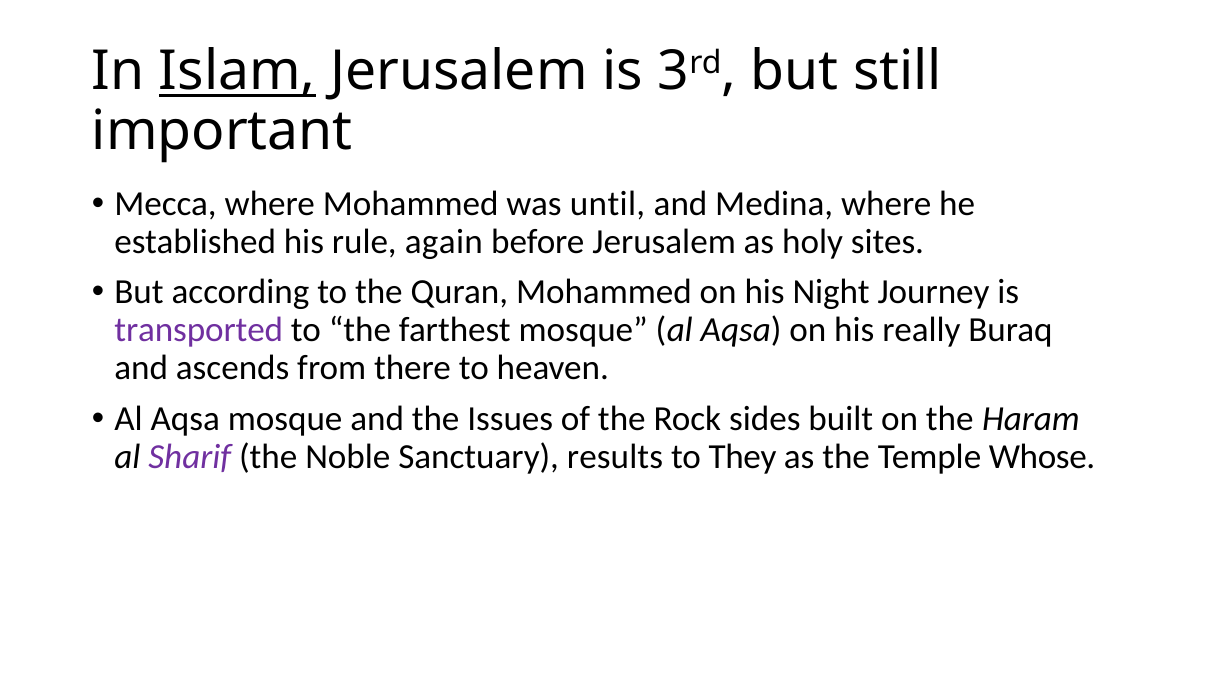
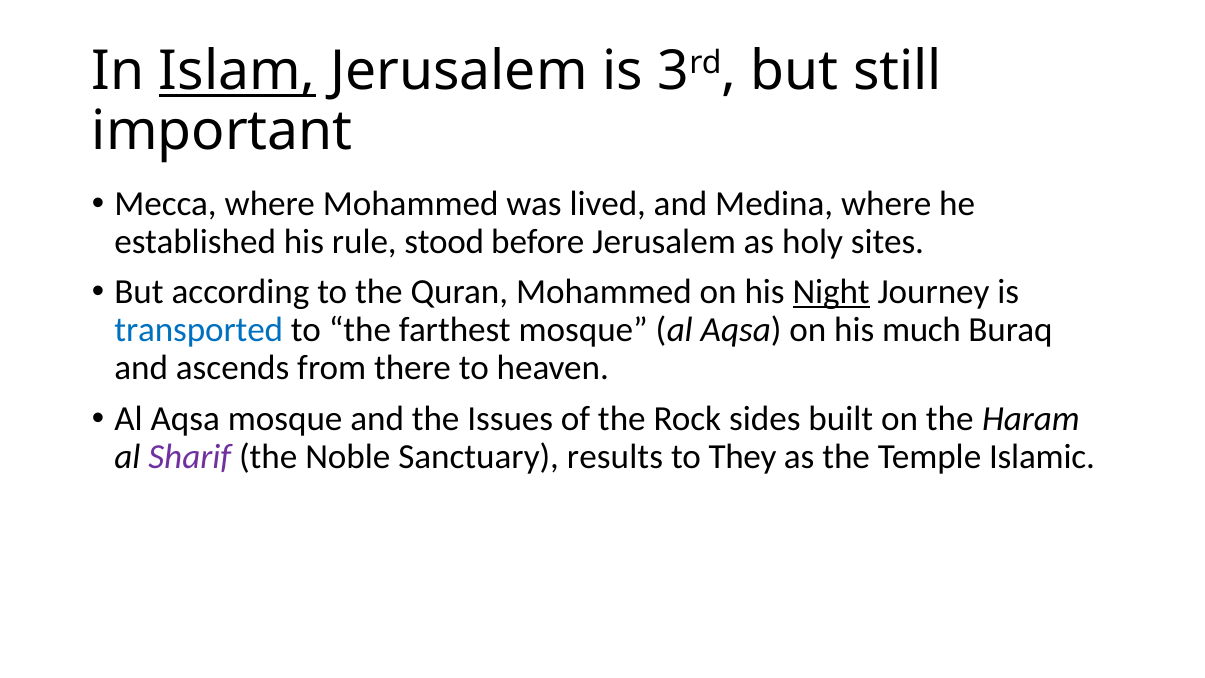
until: until -> lived
again: again -> stood
Night underline: none -> present
transported colour: purple -> blue
really: really -> much
Whose: Whose -> Islamic
